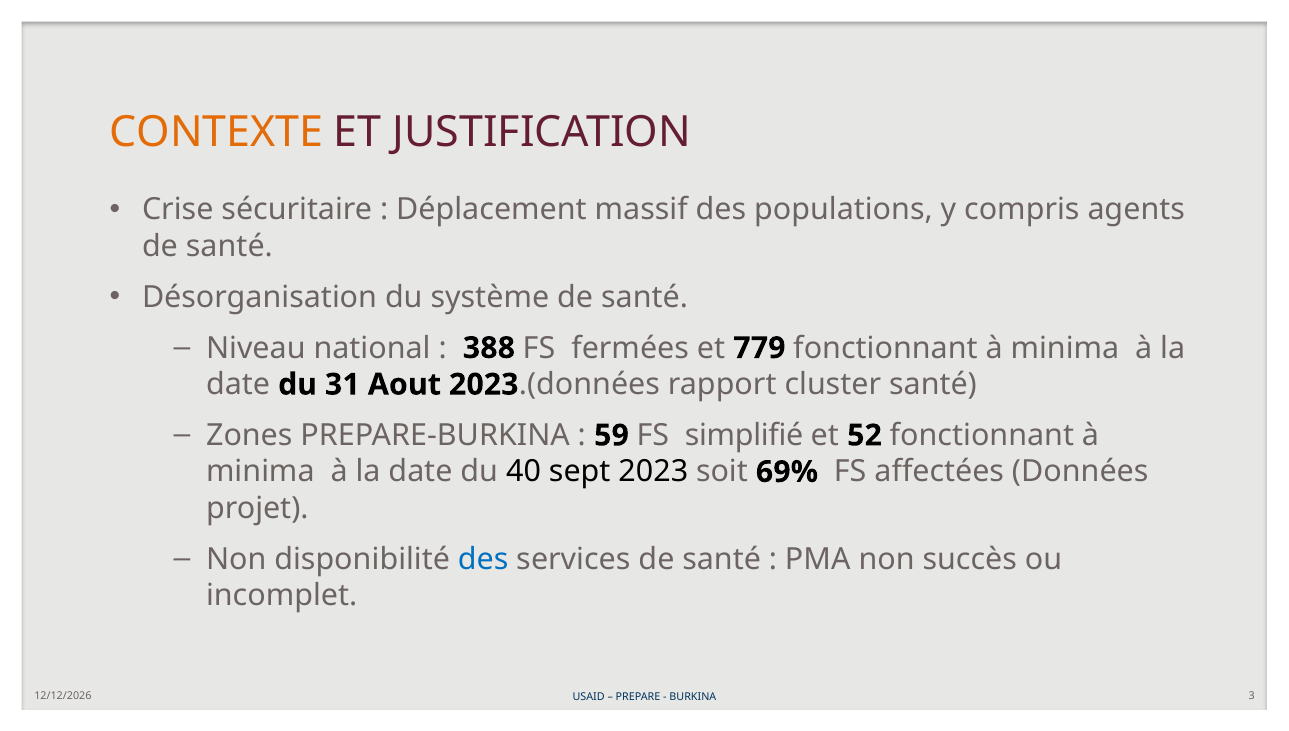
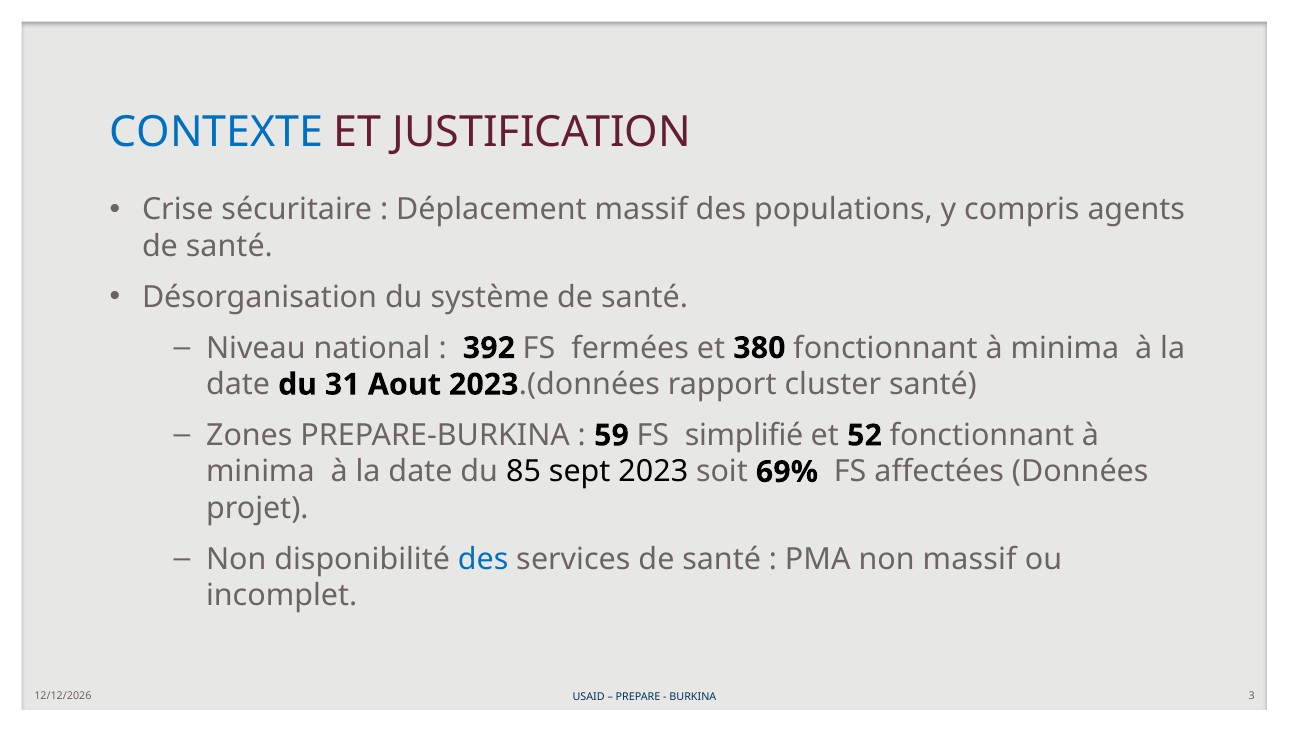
CONTEXTE colour: orange -> blue
388: 388 -> 392
779: 779 -> 380
40: 40 -> 85
non succès: succès -> massif
